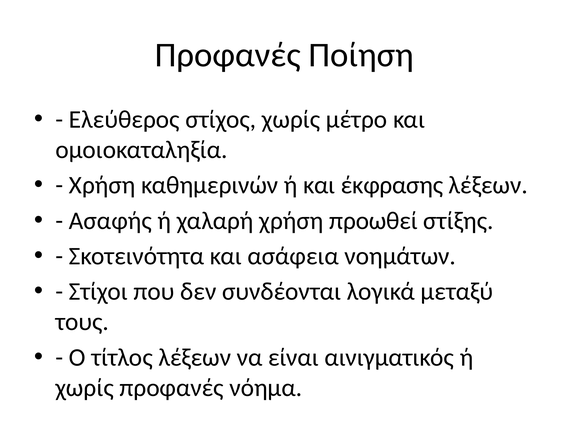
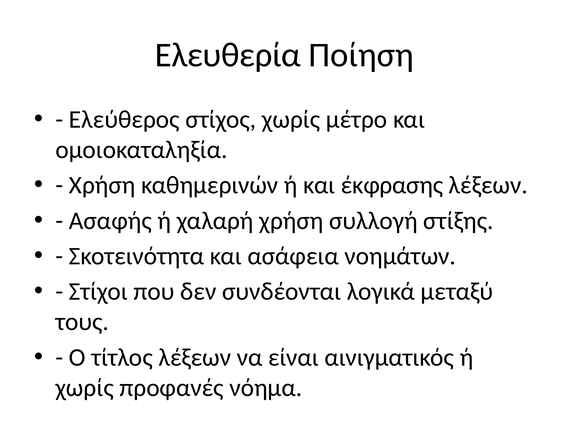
Προφανές at (228, 55): Προφανές -> Ελευθερία
προωθεί: προωθεί -> συλλογή
